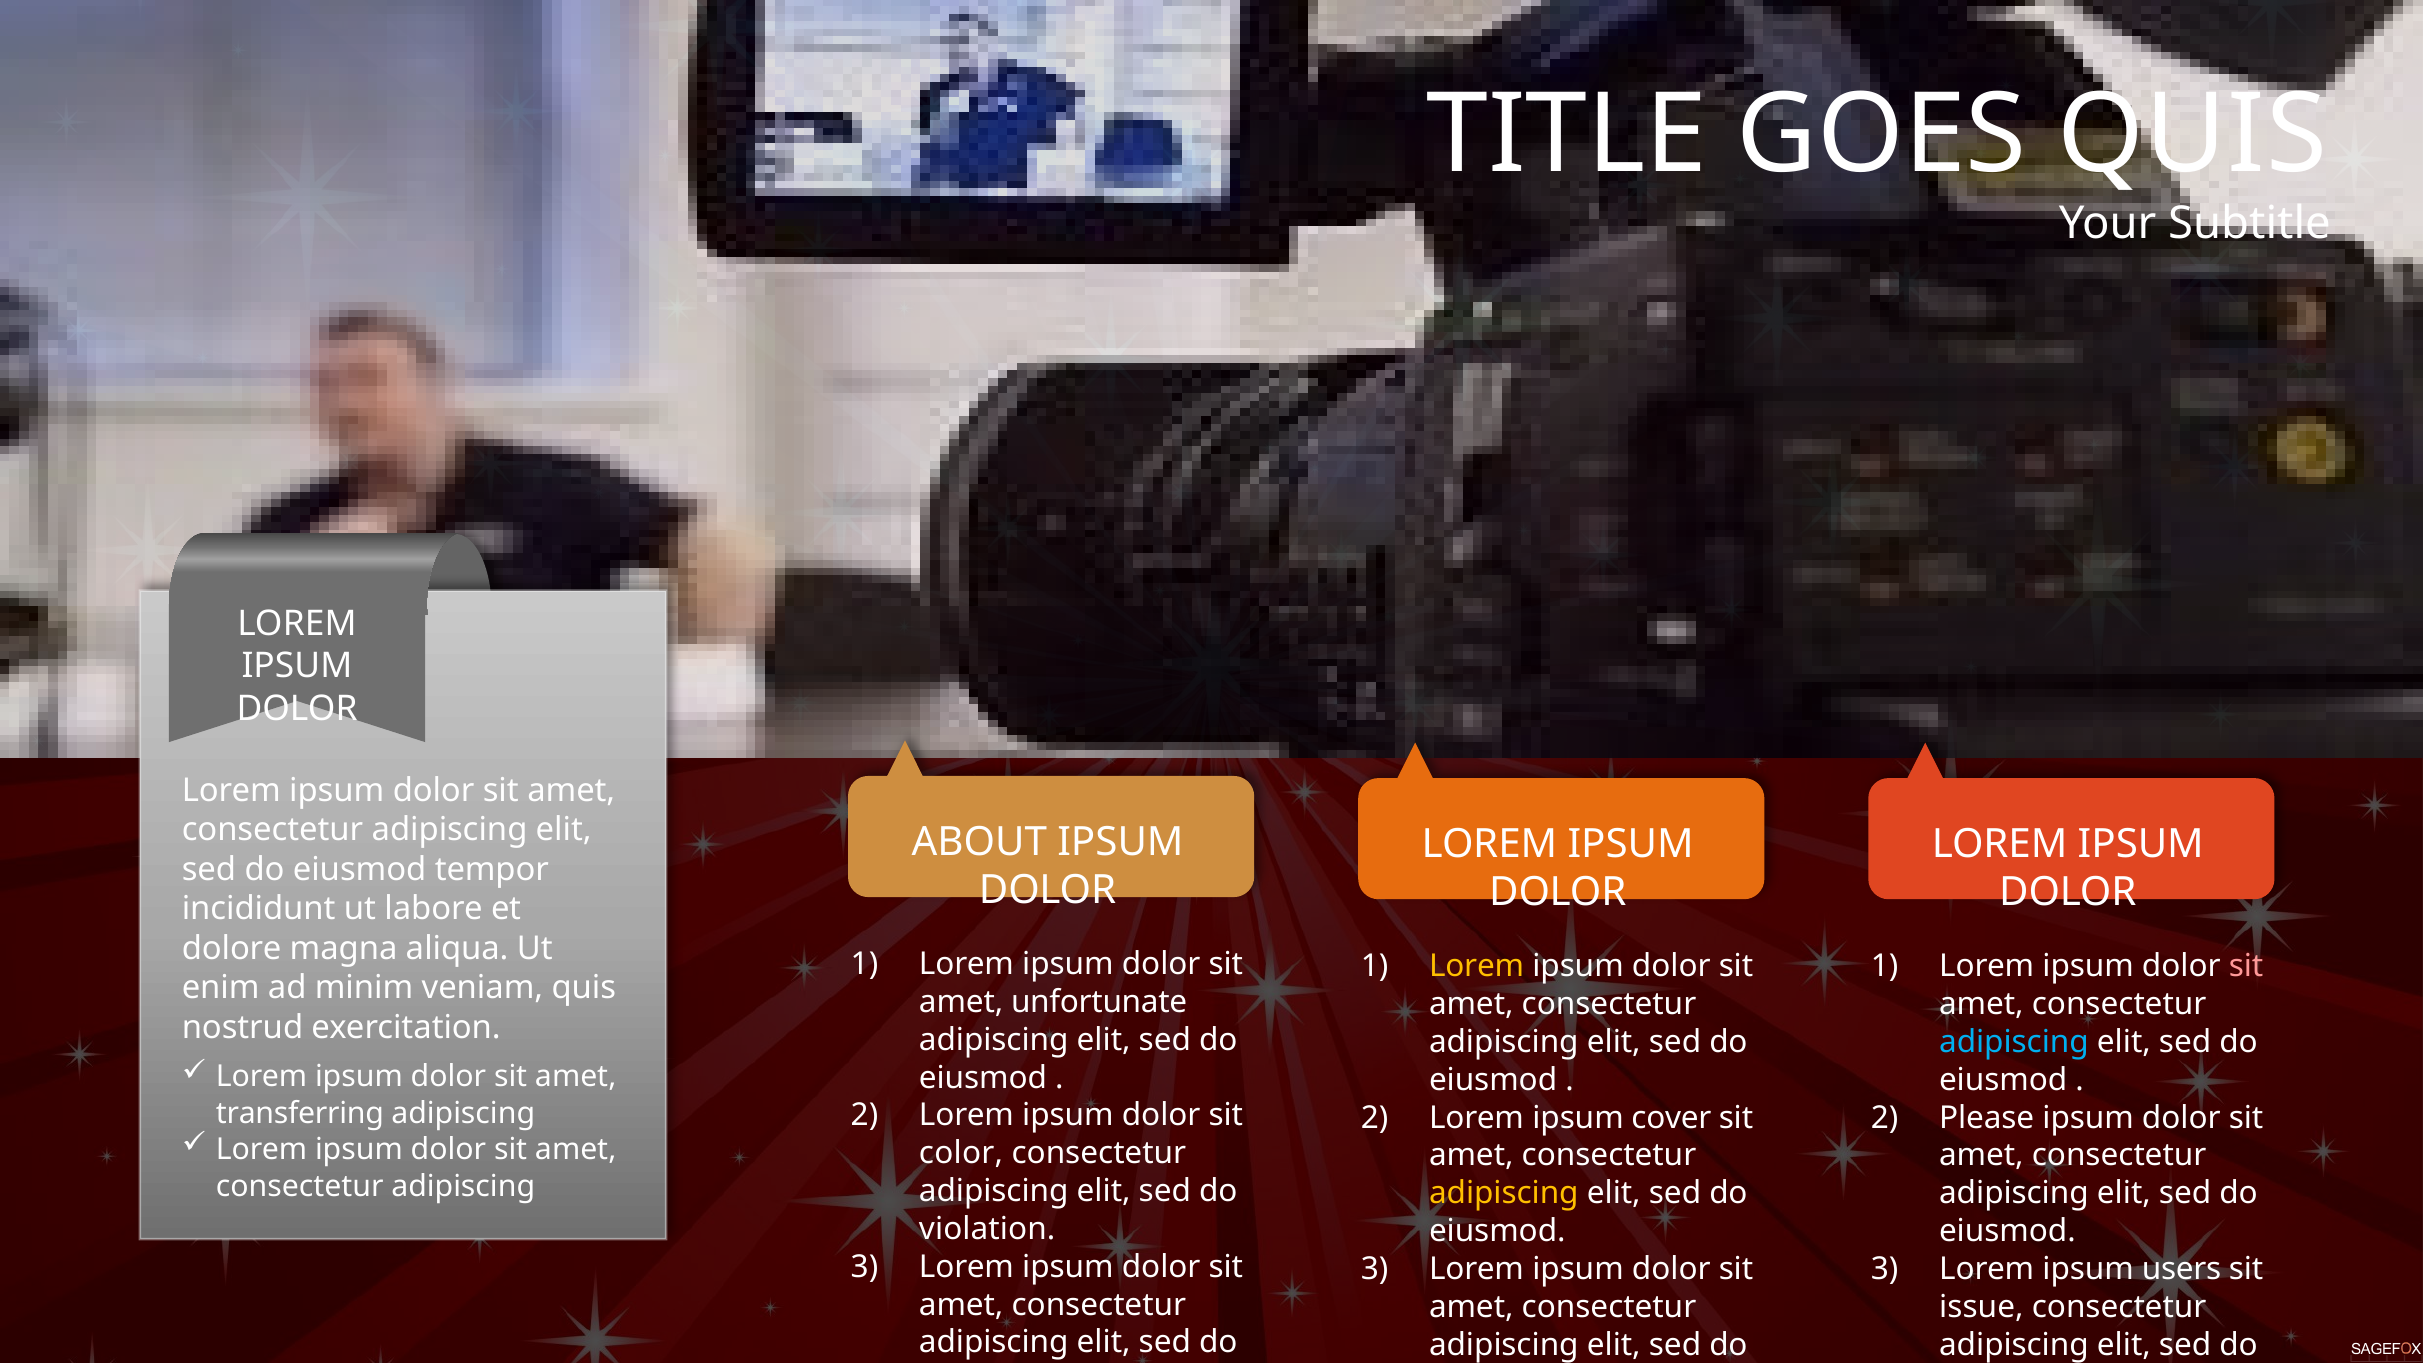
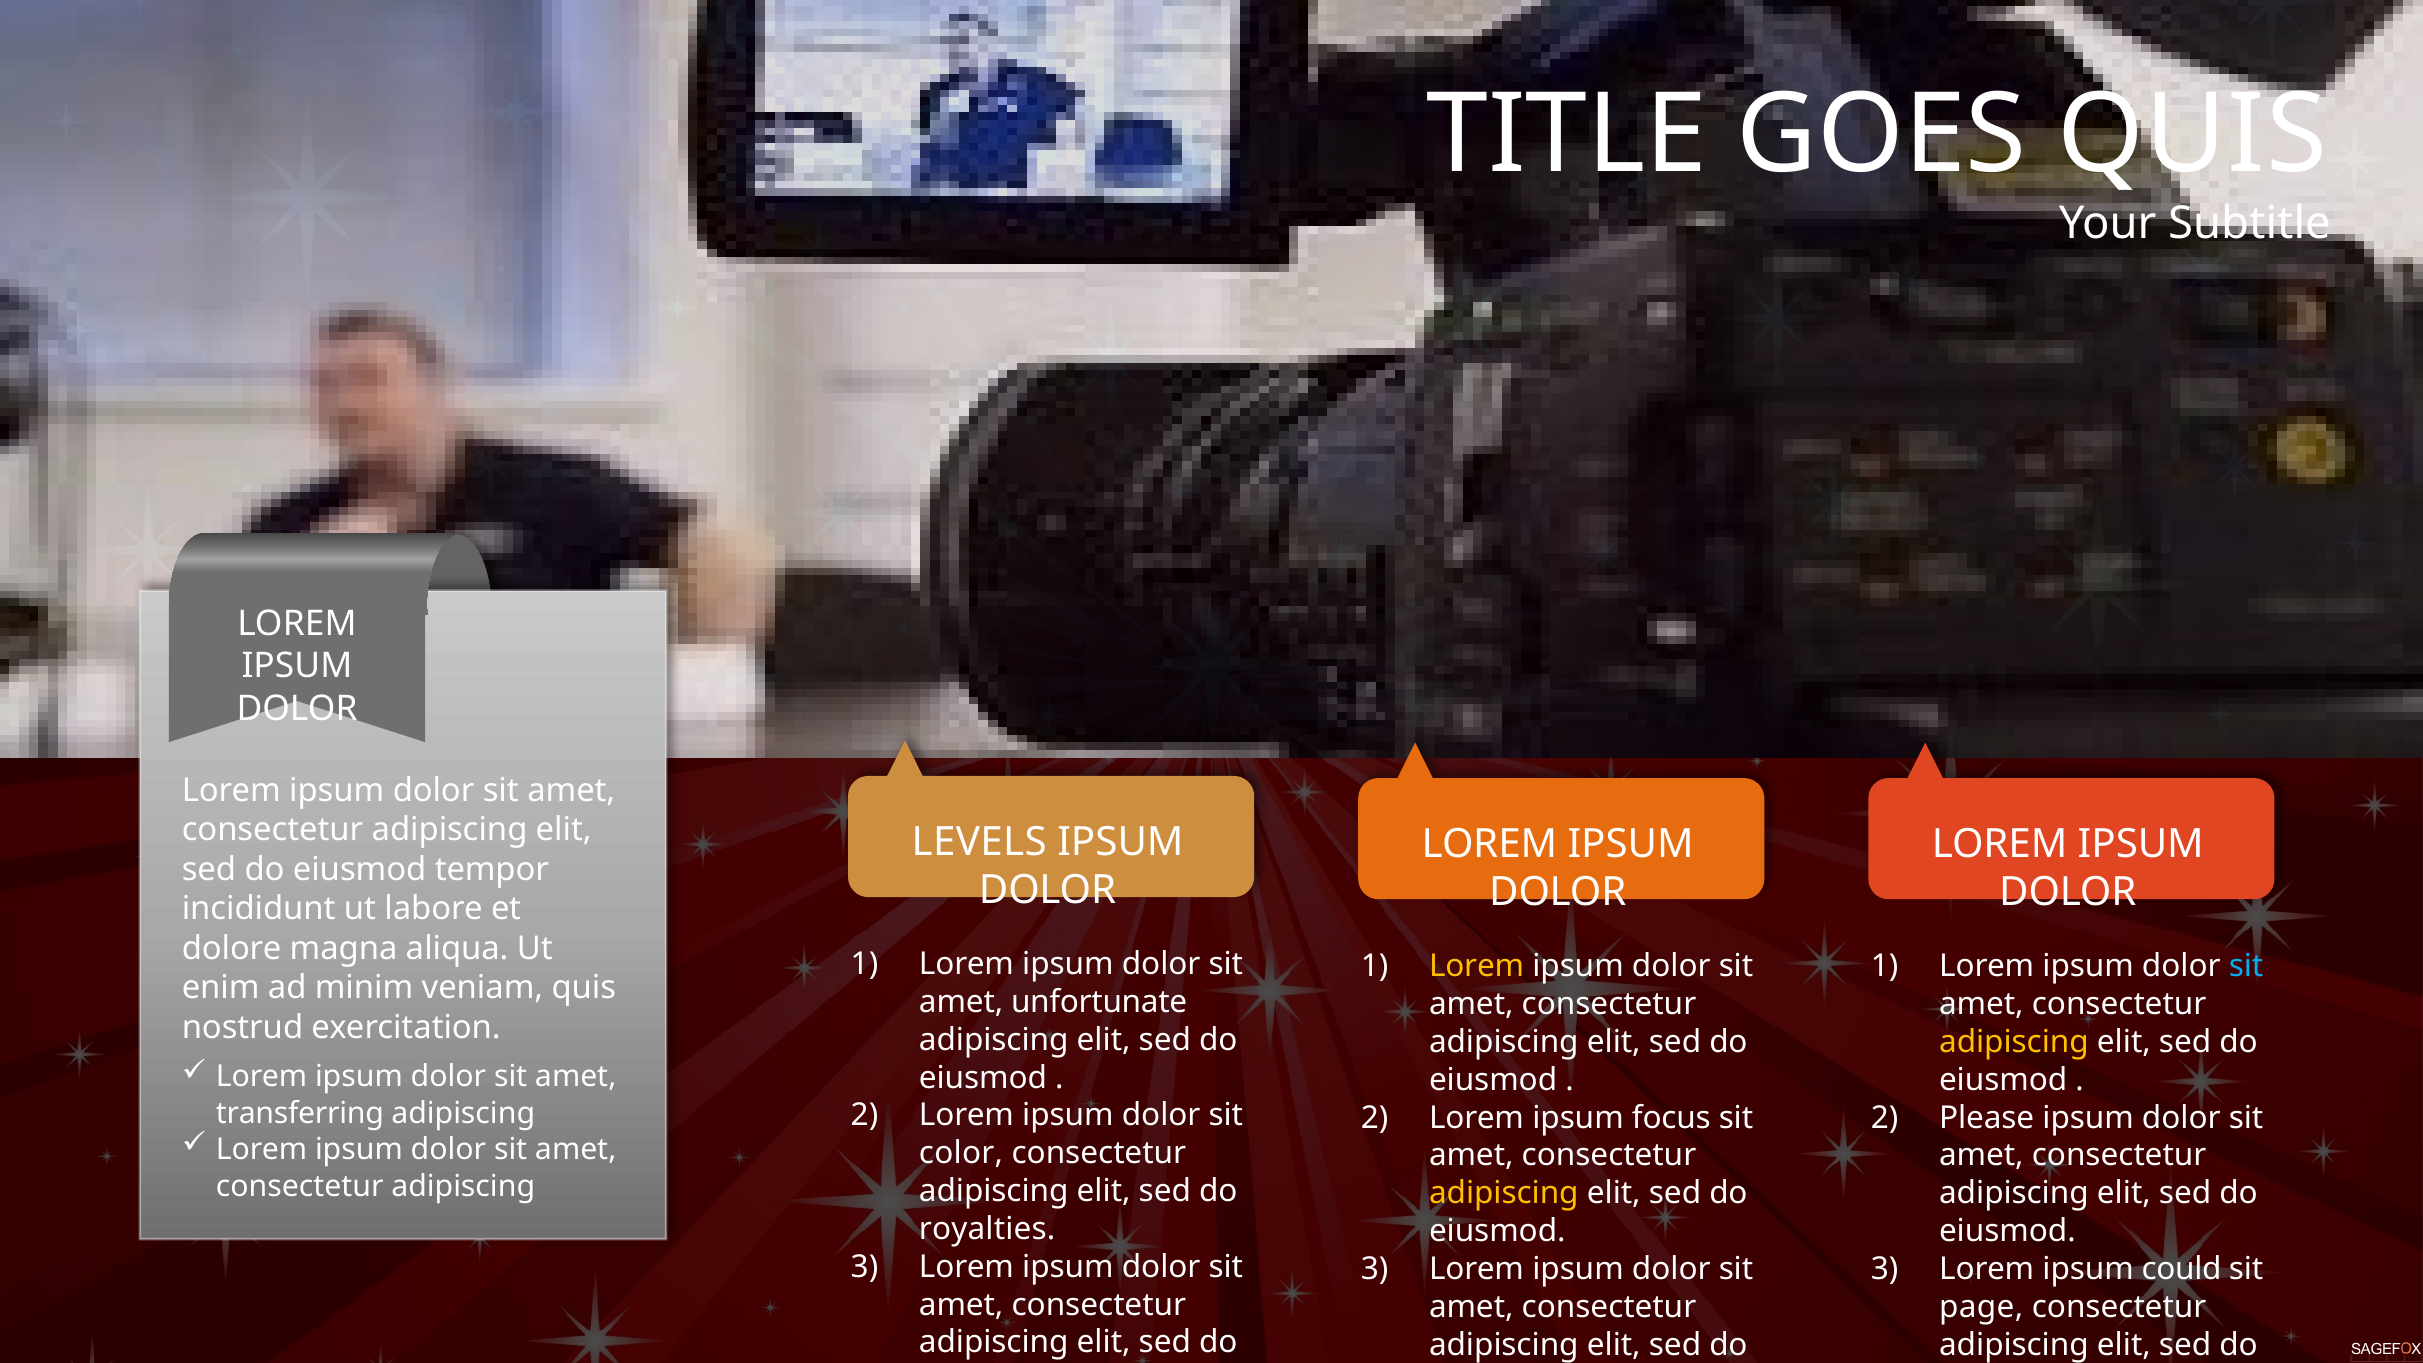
ABOUT: ABOUT -> LEVELS
sit at (2246, 966) colour: pink -> light blue
adipiscing at (2014, 1042) colour: light blue -> yellow
cover: cover -> focus
violation: violation -> royalties
users: users -> could
issue: issue -> page
